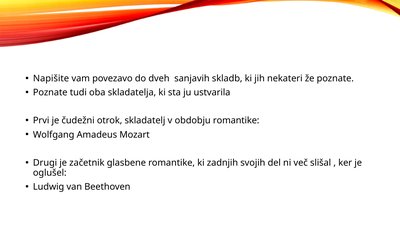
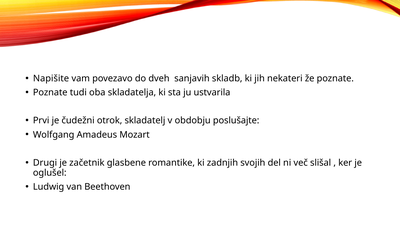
obdobju romantike: romantike -> poslušajte
